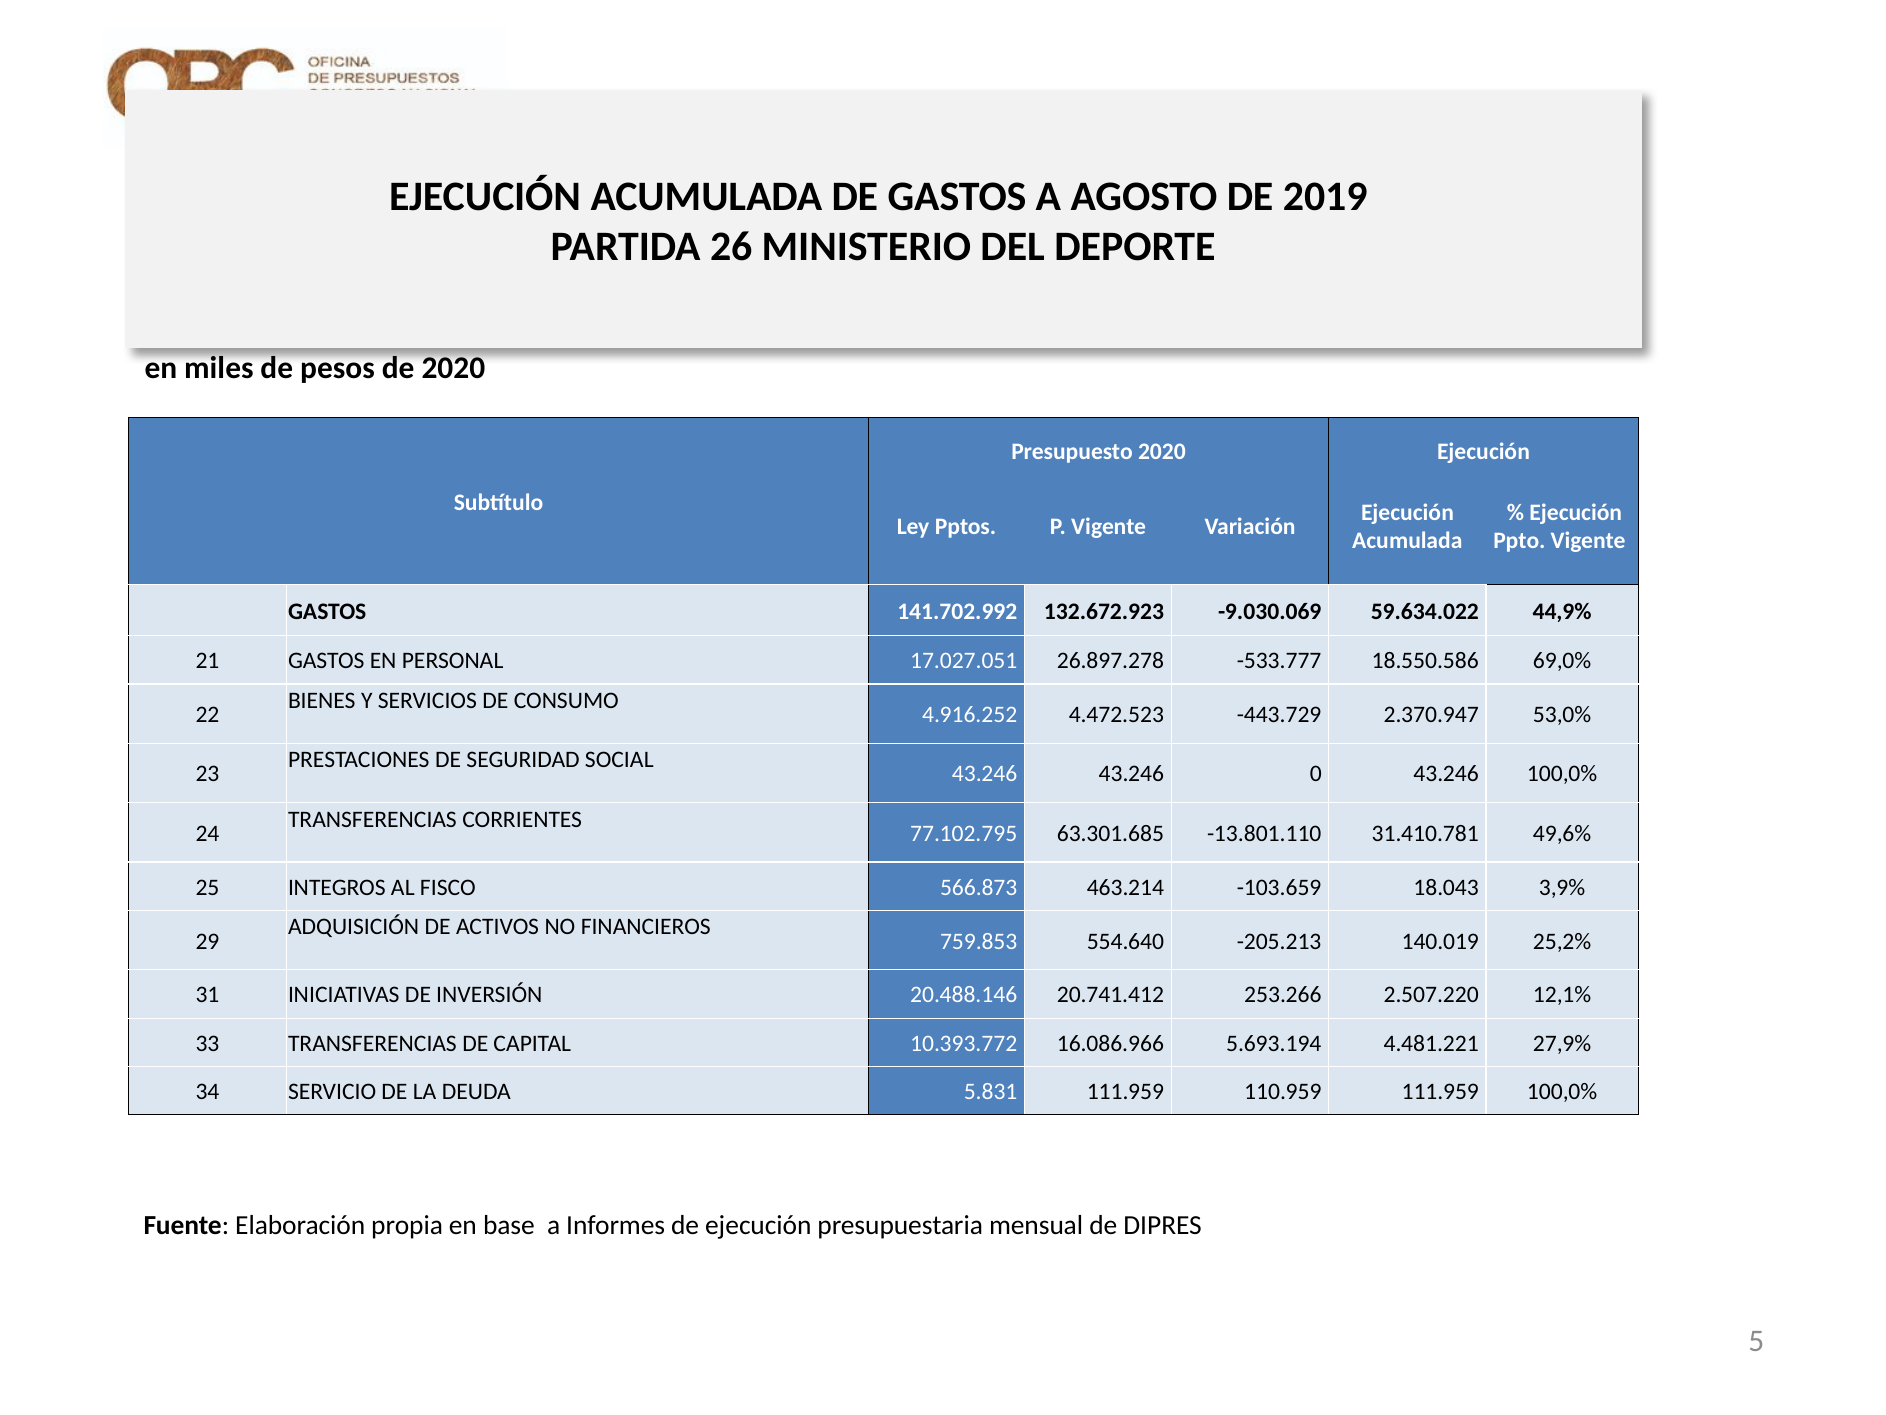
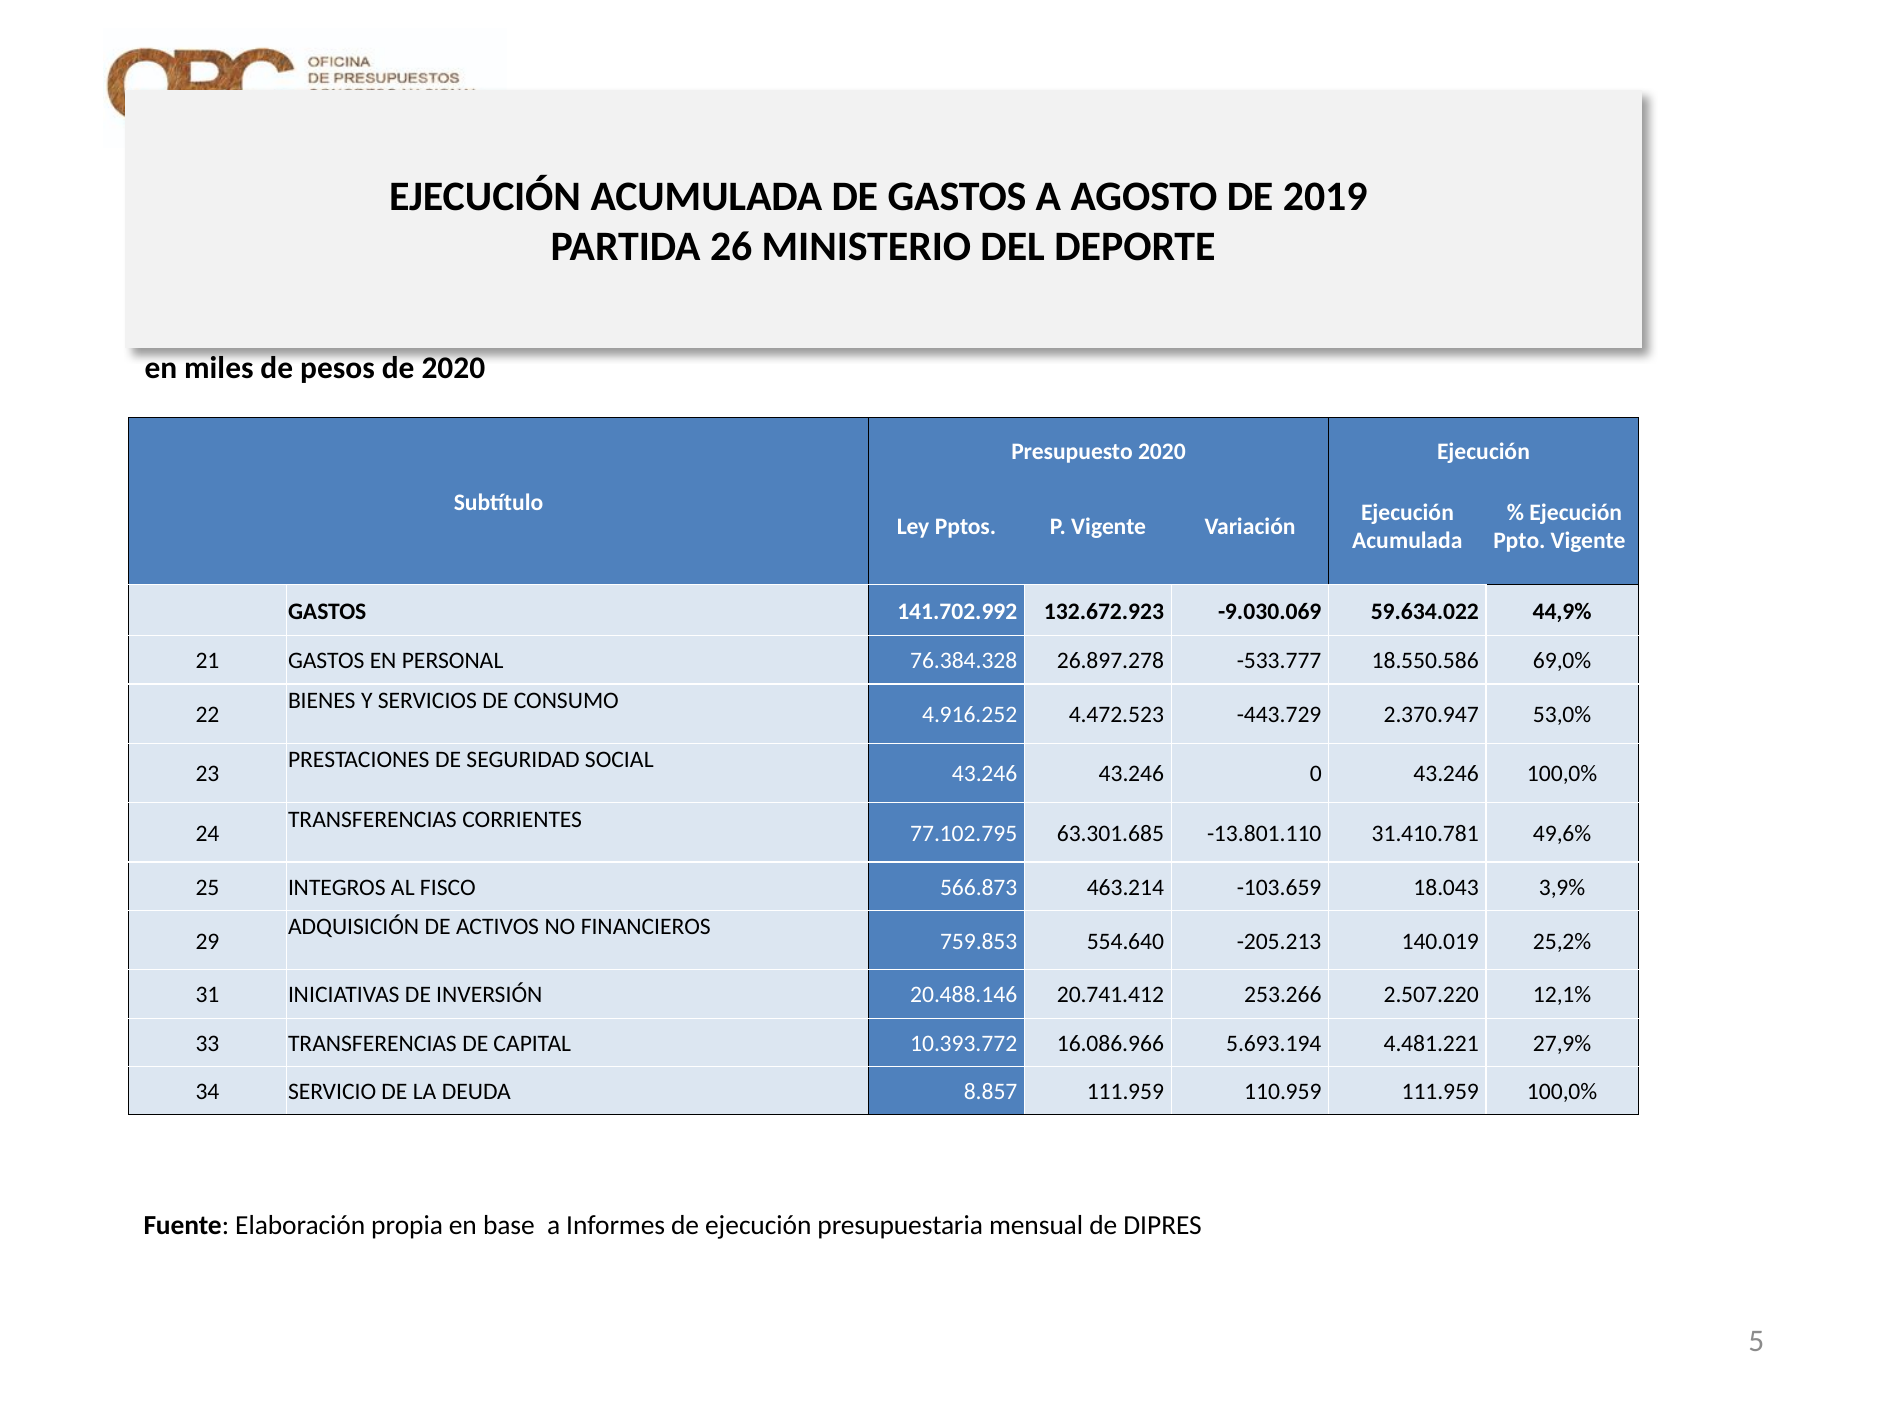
17.027.051: 17.027.051 -> 76.384.328
5.831: 5.831 -> 8.857
